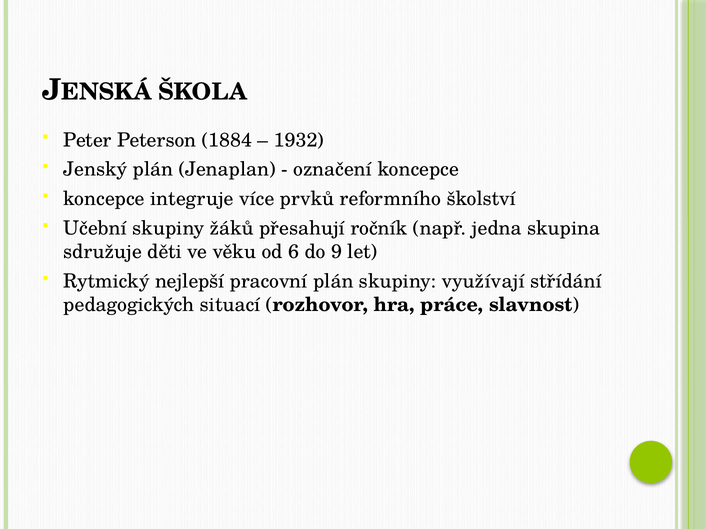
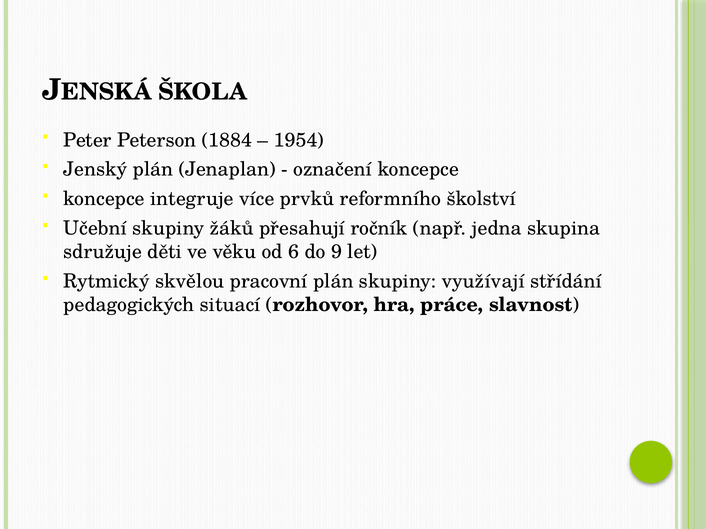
1932: 1932 -> 1954
nejlepší: nejlepší -> skvělou
